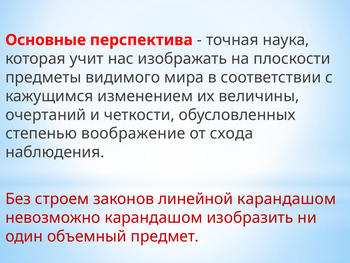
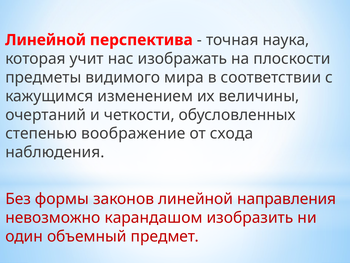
Основные at (46, 40): Основные -> Линейной
строем: строем -> формы
линейной карандашом: карандашом -> направления
